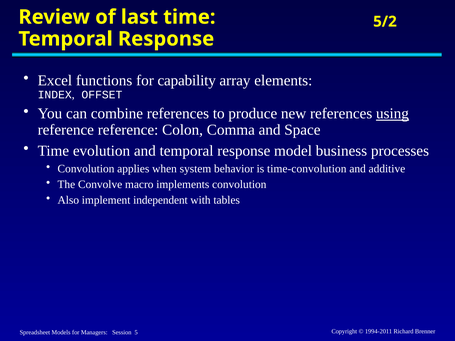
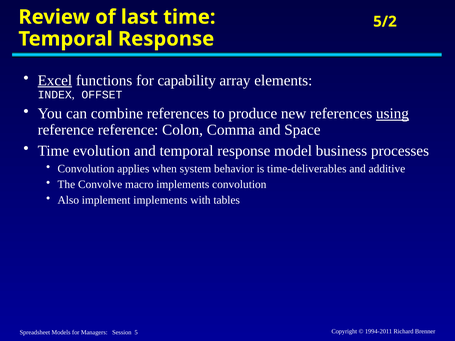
Excel underline: none -> present
time-convolution: time-convolution -> time-deliverables
implement independent: independent -> implements
